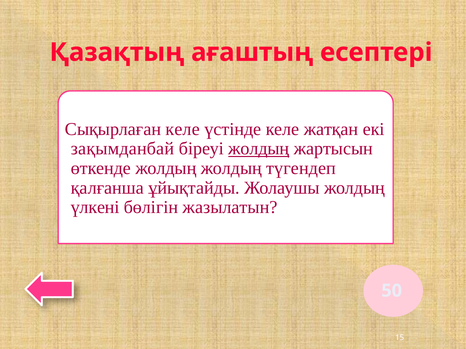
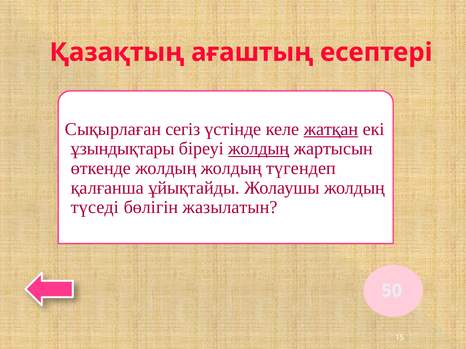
Сықырлаған келе: келе -> сегіз
жатқан underline: none -> present
зақымданбай: зақымданбай -> ұзындықтары
үлкені: үлкені -> түседі
